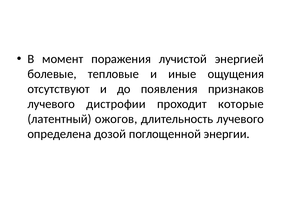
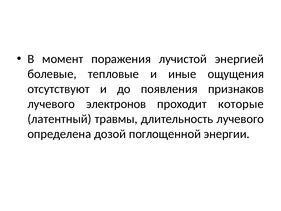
дистрофии: дистрофии -> электронов
ожогов: ожогов -> травмы
